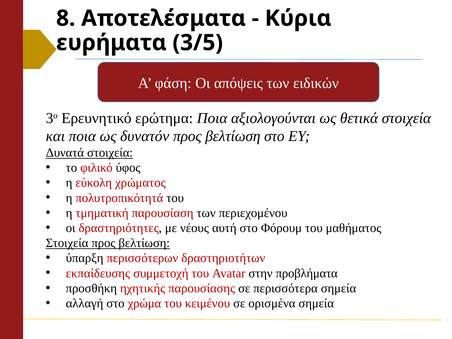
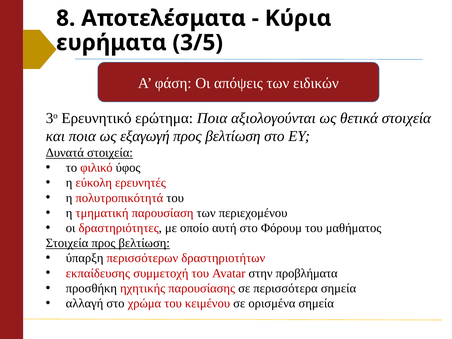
δυνατόν: δυνατόν -> εξαγωγή
χρώματος: χρώματος -> ερευνητές
νέους: νέους -> οποίο
